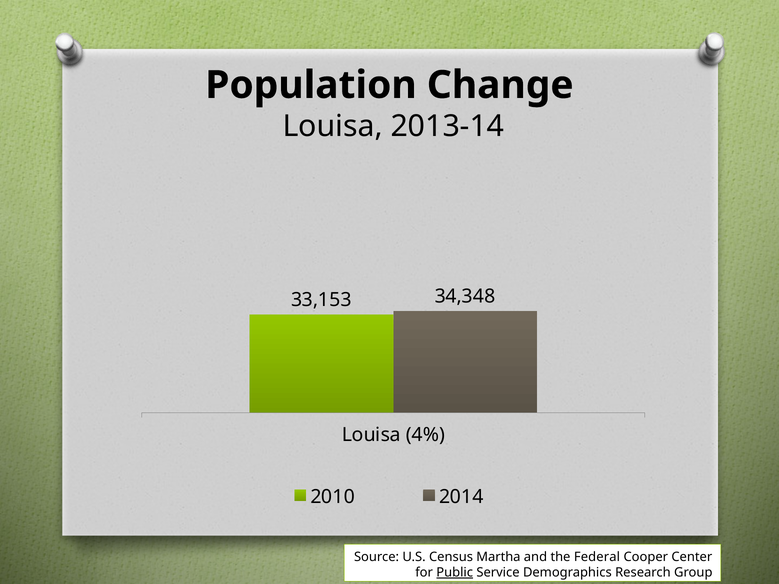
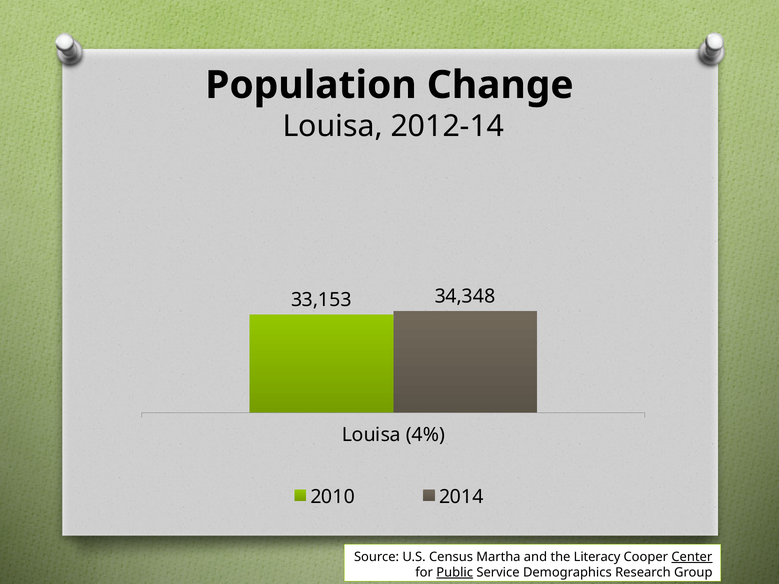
2013-14: 2013-14 -> 2012-14
Federal: Federal -> Literacy
Center underline: none -> present
